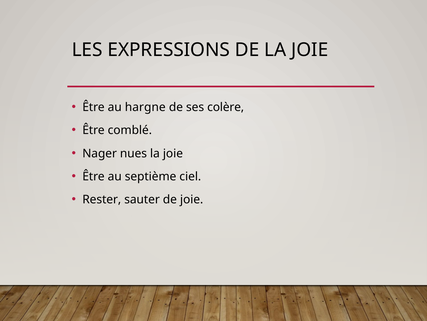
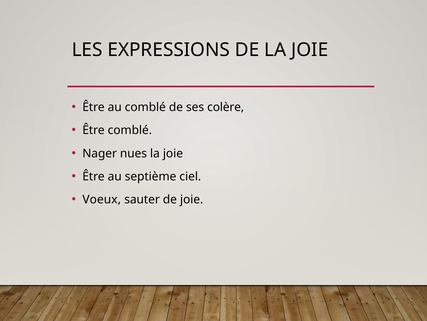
au hargne: hargne -> comblé
Rester: Rester -> Voeux
